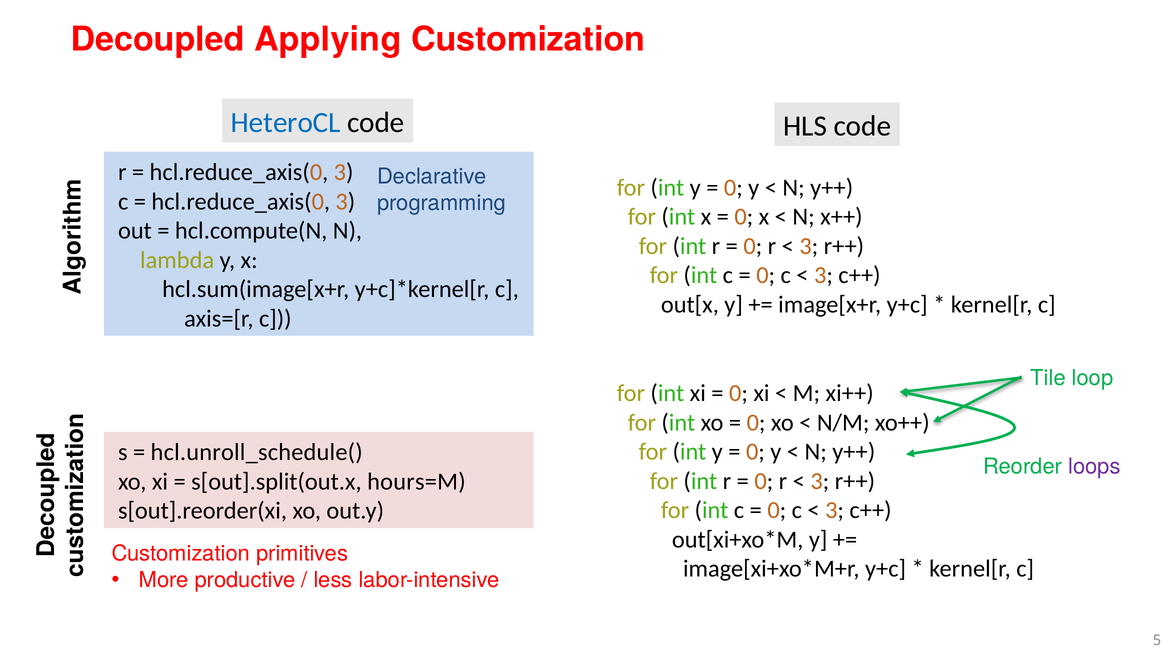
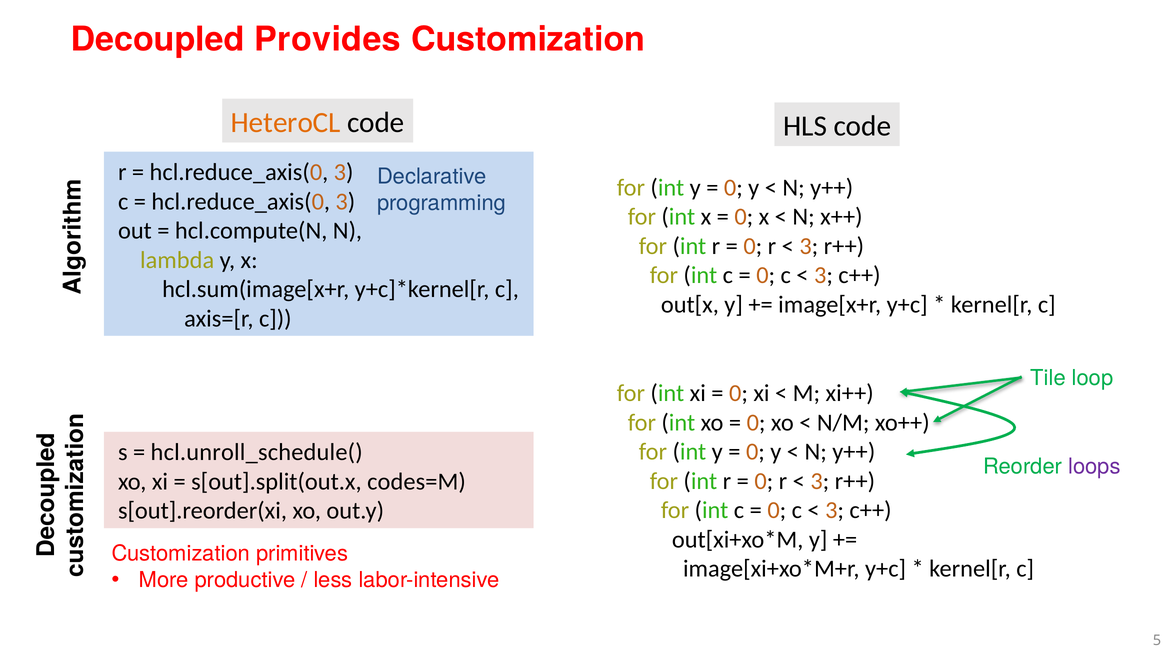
Applying: Applying -> Provides
HeteroCL colour: blue -> orange
hours=M: hours=M -> codes=M
